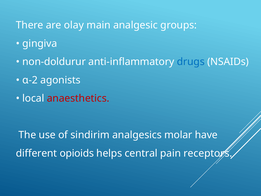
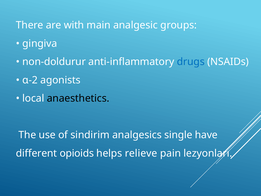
olay: olay -> with
anaesthetics colour: red -> black
molar: molar -> single
central: central -> relieve
receptors: receptors -> lezyonları
